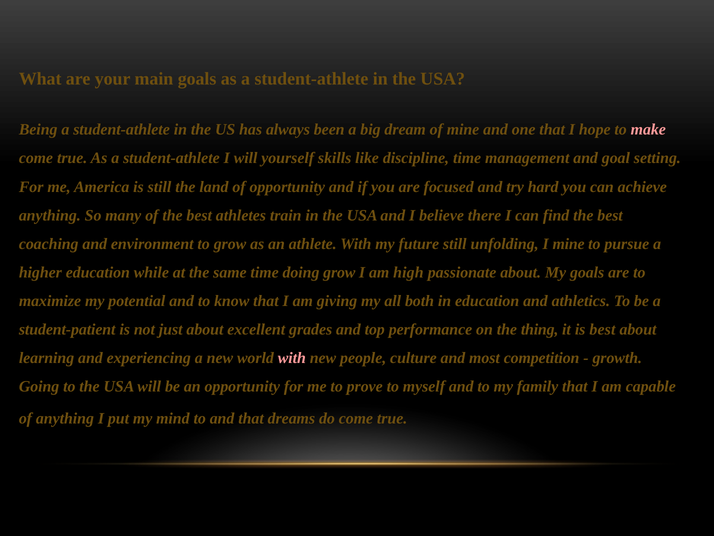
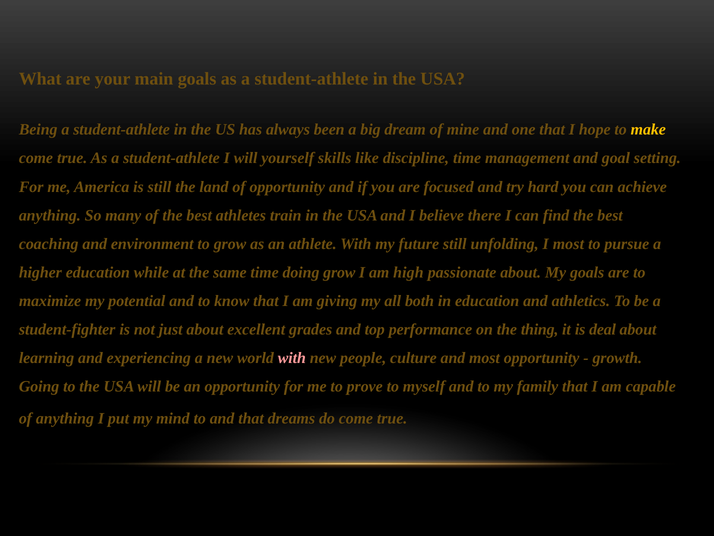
make colour: pink -> yellow
I mine: mine -> most
student-patient: student-patient -> student-fighter
is best: best -> deal
most competition: competition -> opportunity
